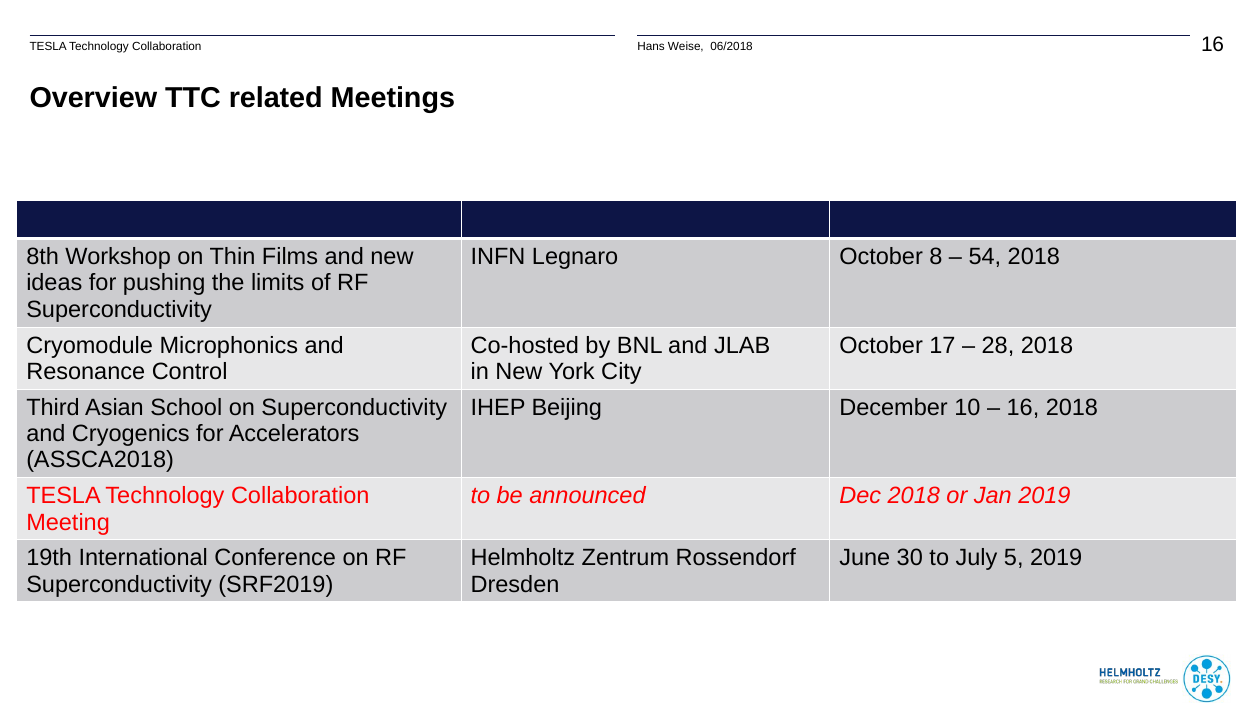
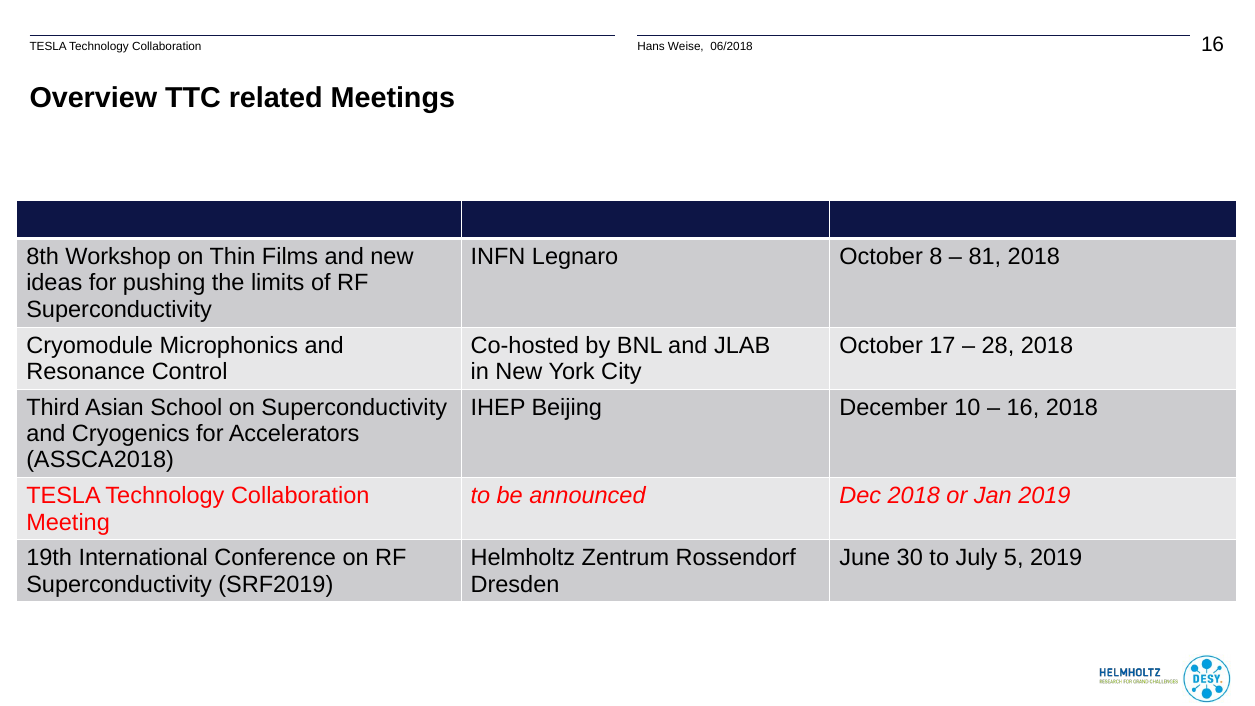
54: 54 -> 81
